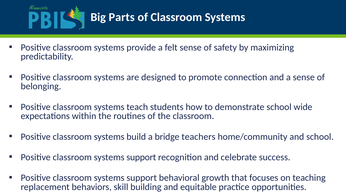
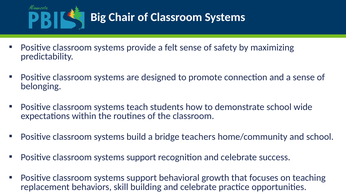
Parts: Parts -> Chair
building and equitable: equitable -> celebrate
